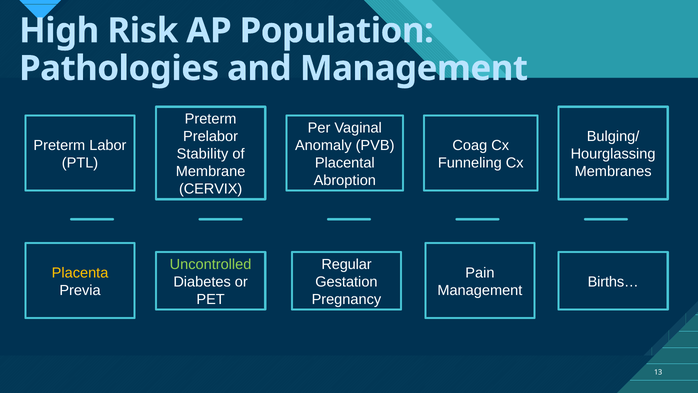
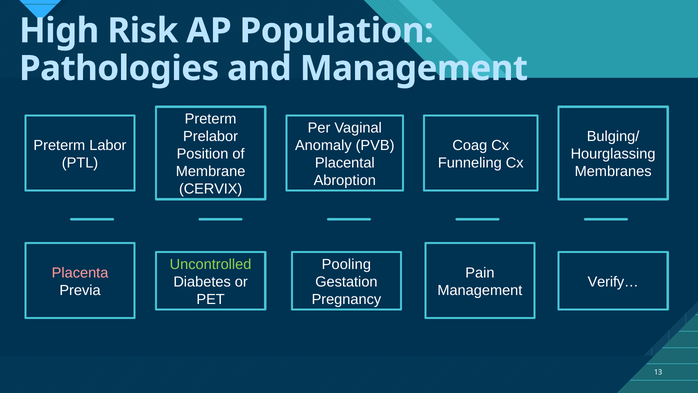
Stability: Stability -> Position
Regular: Regular -> Pooling
Placenta colour: yellow -> pink
Births…: Births… -> Verify…
